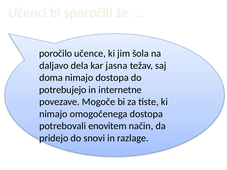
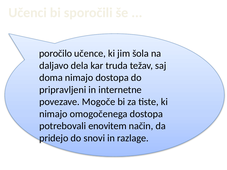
jasna: jasna -> truda
potrebujejo: potrebujejo -> pripravljeni
